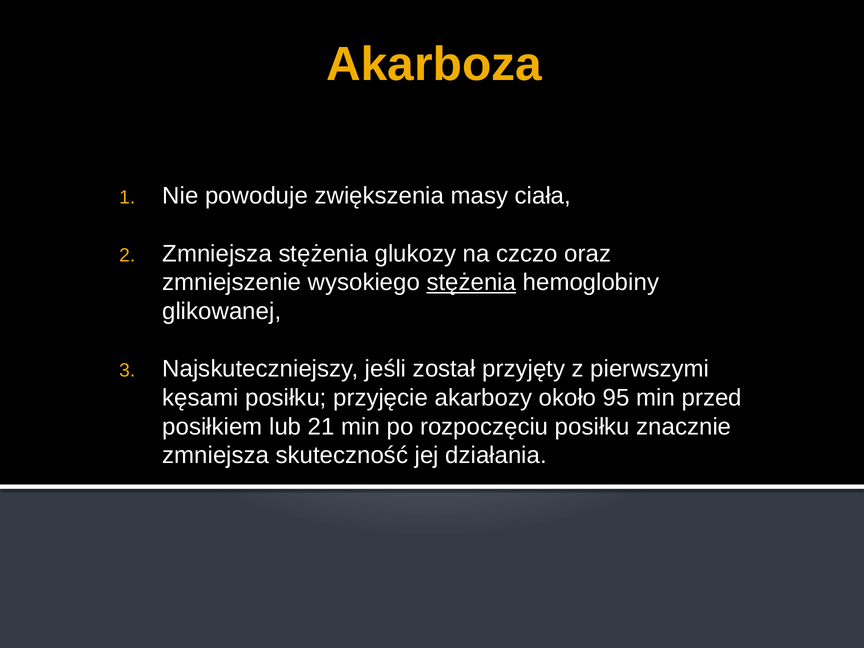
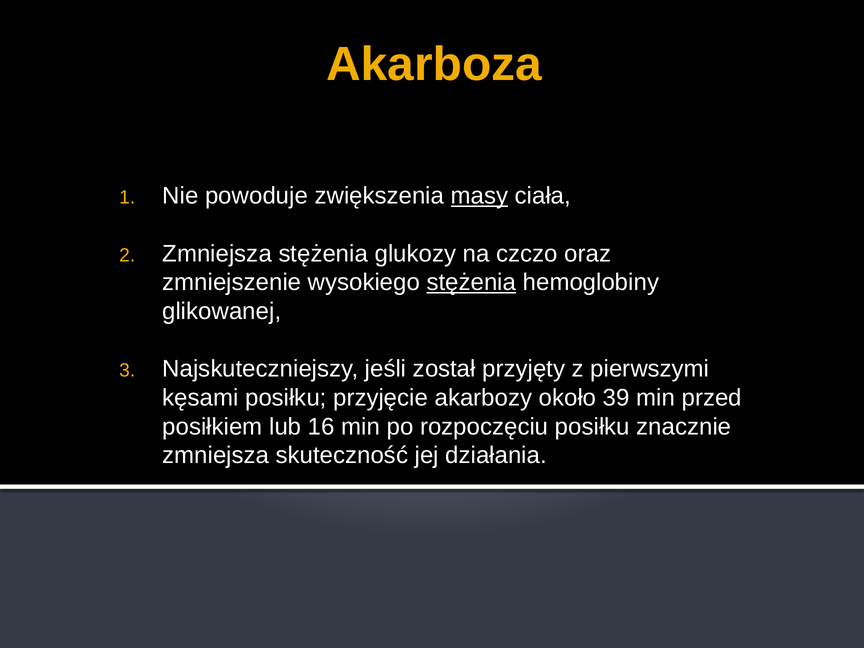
masy underline: none -> present
95: 95 -> 39
21: 21 -> 16
